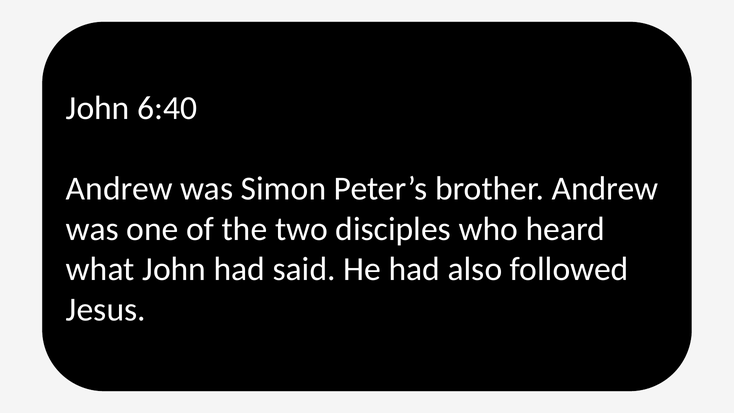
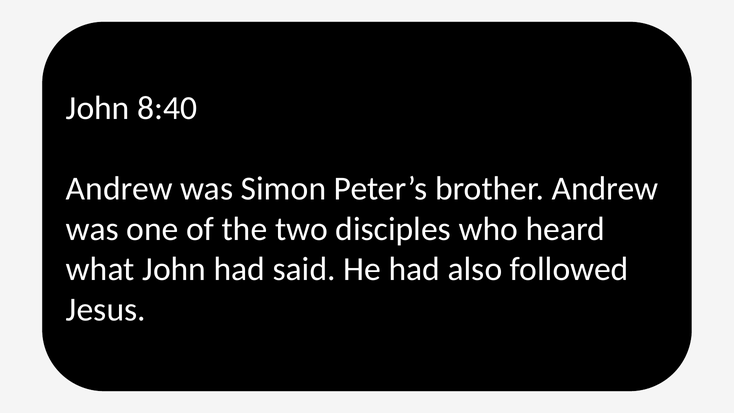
6:40: 6:40 -> 8:40
